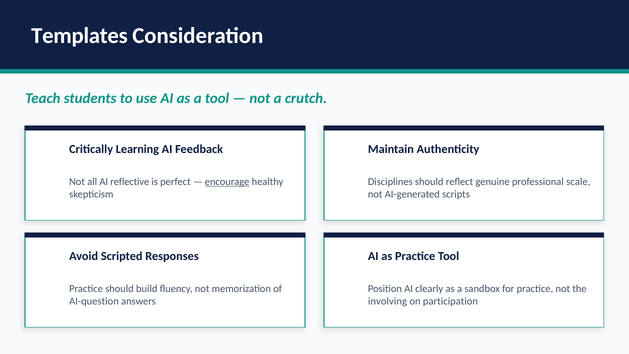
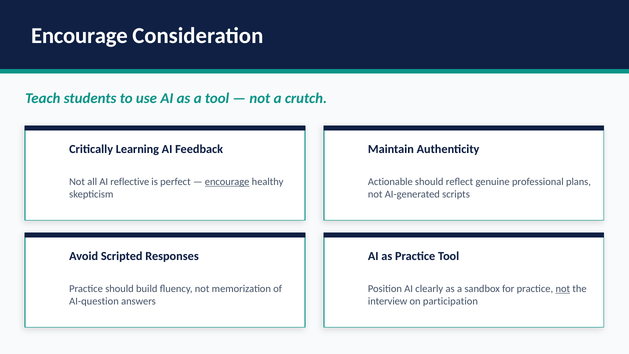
Templates at (79, 36): Templates -> Encourage
Disciplines: Disciplines -> Actionable
scale: scale -> plans
not at (563, 288) underline: none -> present
involving: involving -> interview
